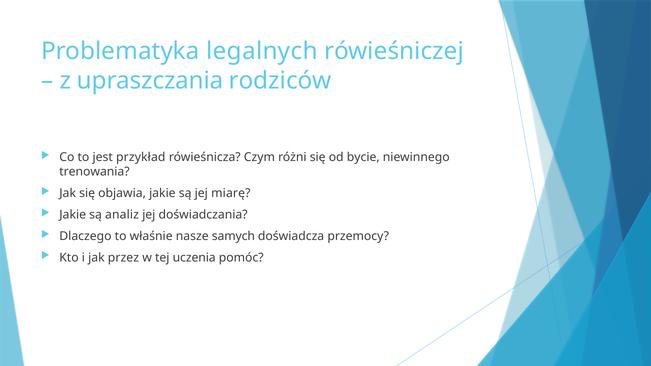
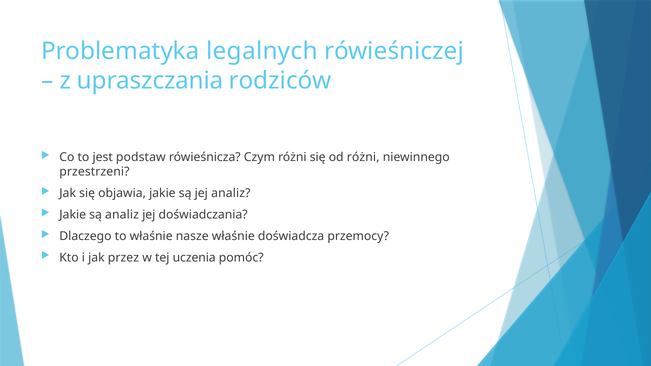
przykład: przykład -> podstaw
od bycie: bycie -> różni
trenowania: trenowania -> przestrzeni
jej miarę: miarę -> analiz
nasze samych: samych -> właśnie
